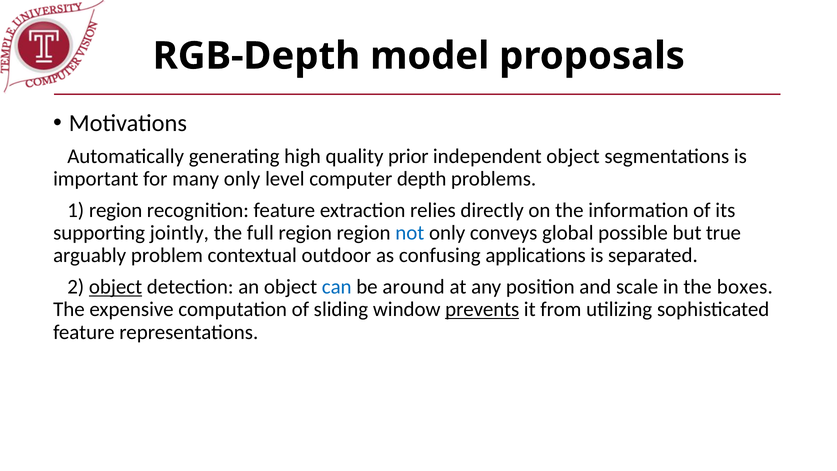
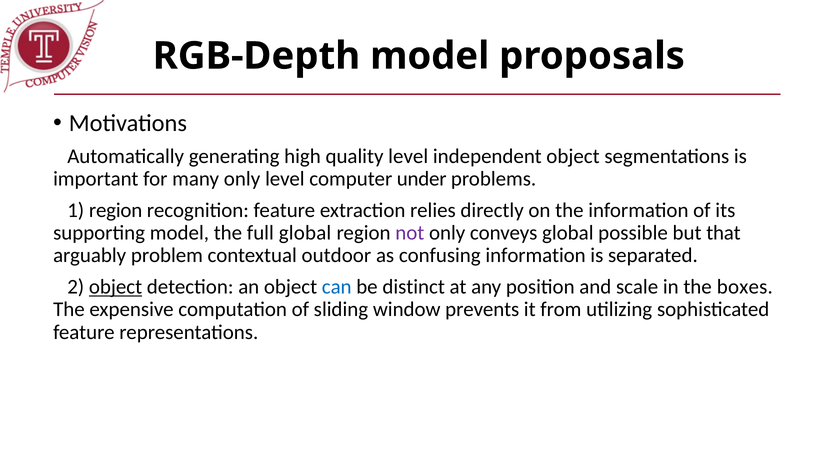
quality prior: prior -> level
depth: depth -> under
supporting jointly: jointly -> model
full region: region -> global
not colour: blue -> purple
true: true -> that
confusing applications: applications -> information
around: around -> distinct
prevents underline: present -> none
